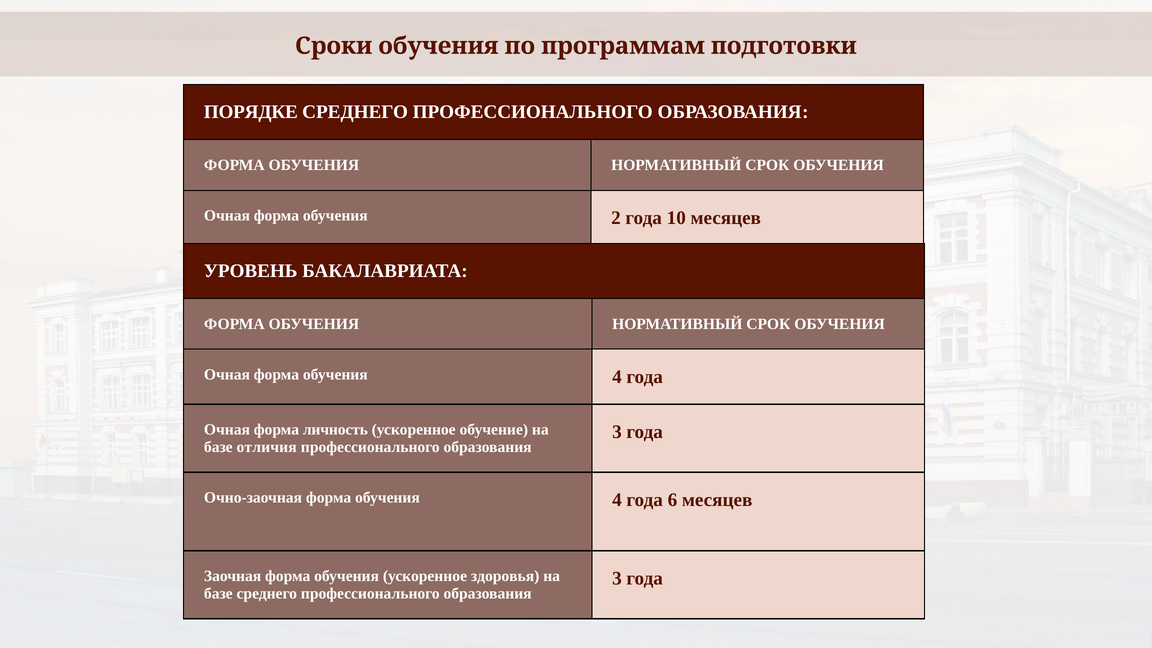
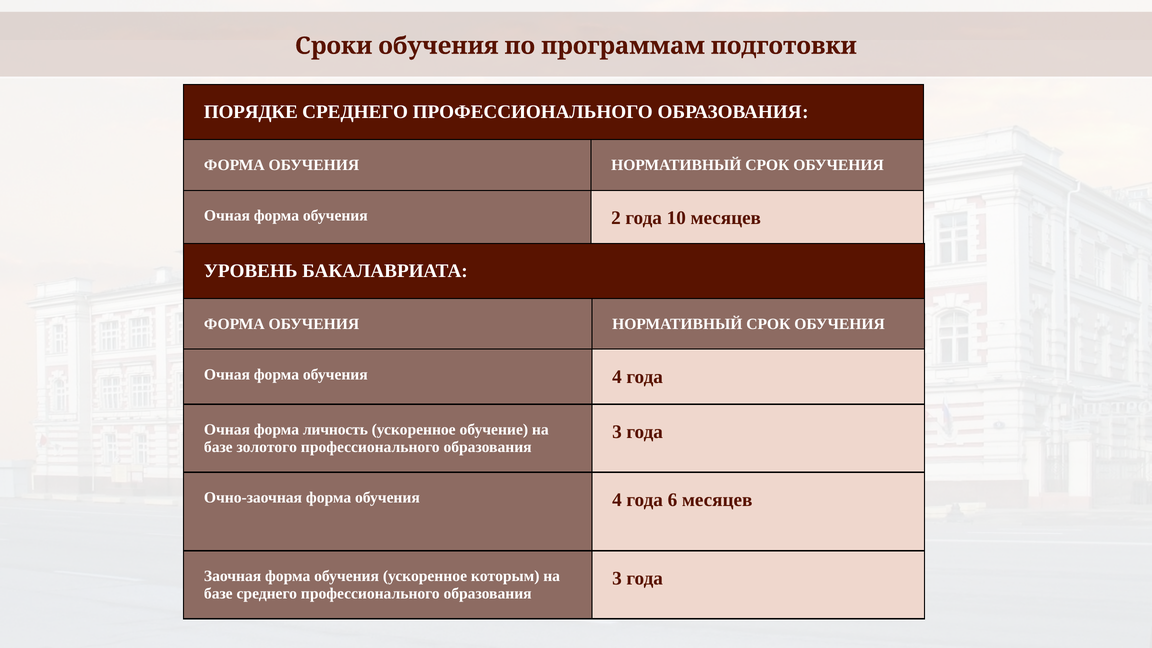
отличия: отличия -> золотого
здоровья: здоровья -> которым
